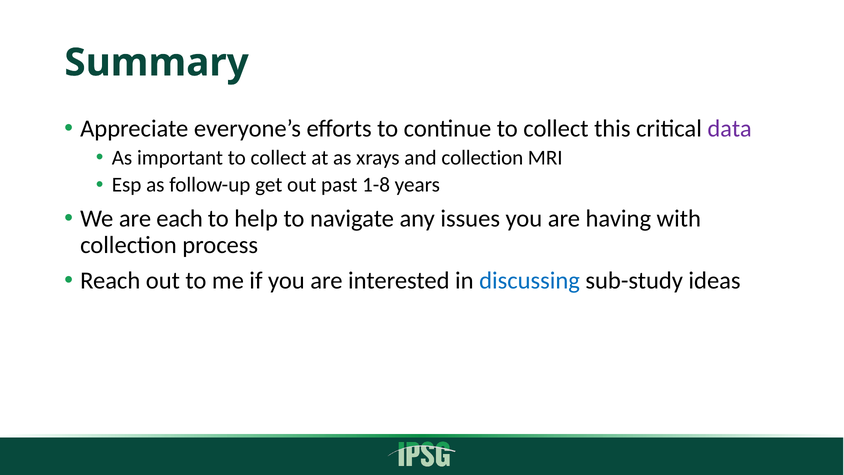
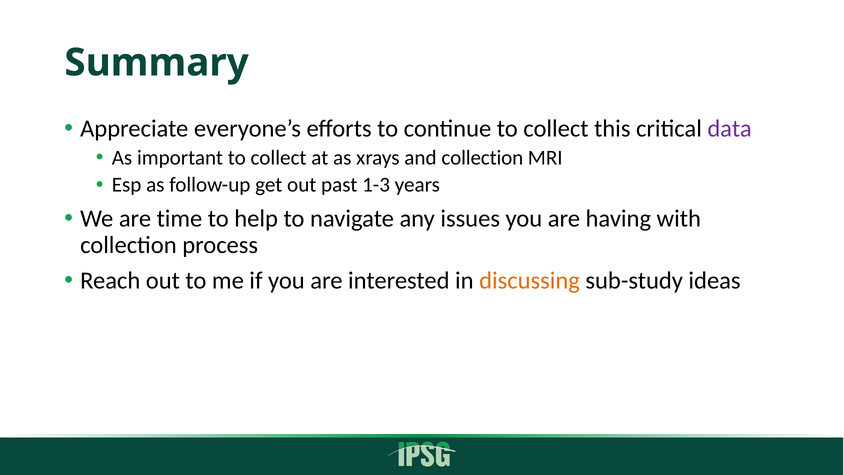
1-8: 1-8 -> 1-3
each: each -> time
discussing colour: blue -> orange
